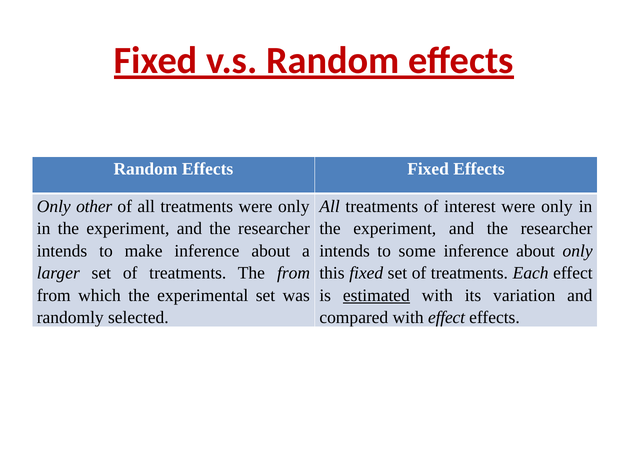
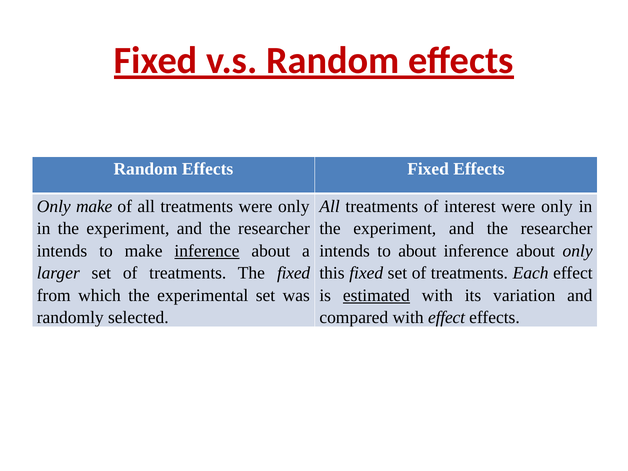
Only other: other -> make
inference at (207, 251) underline: none -> present
to some: some -> about
The from: from -> fixed
